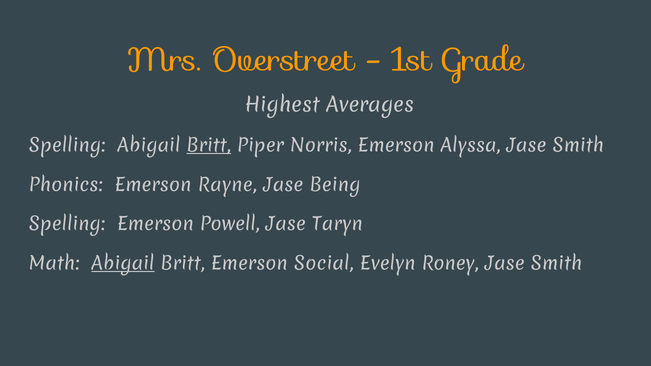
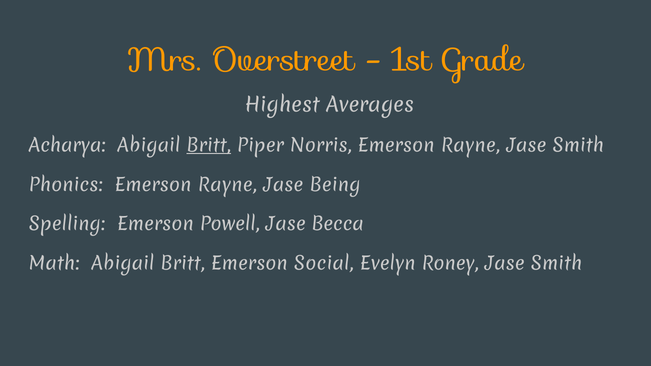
Spelling at (67, 146): Spelling -> Acharya
Norris Emerson Alyssa: Alyssa -> Rayne
Taryn: Taryn -> Becca
Abigail at (123, 264) underline: present -> none
